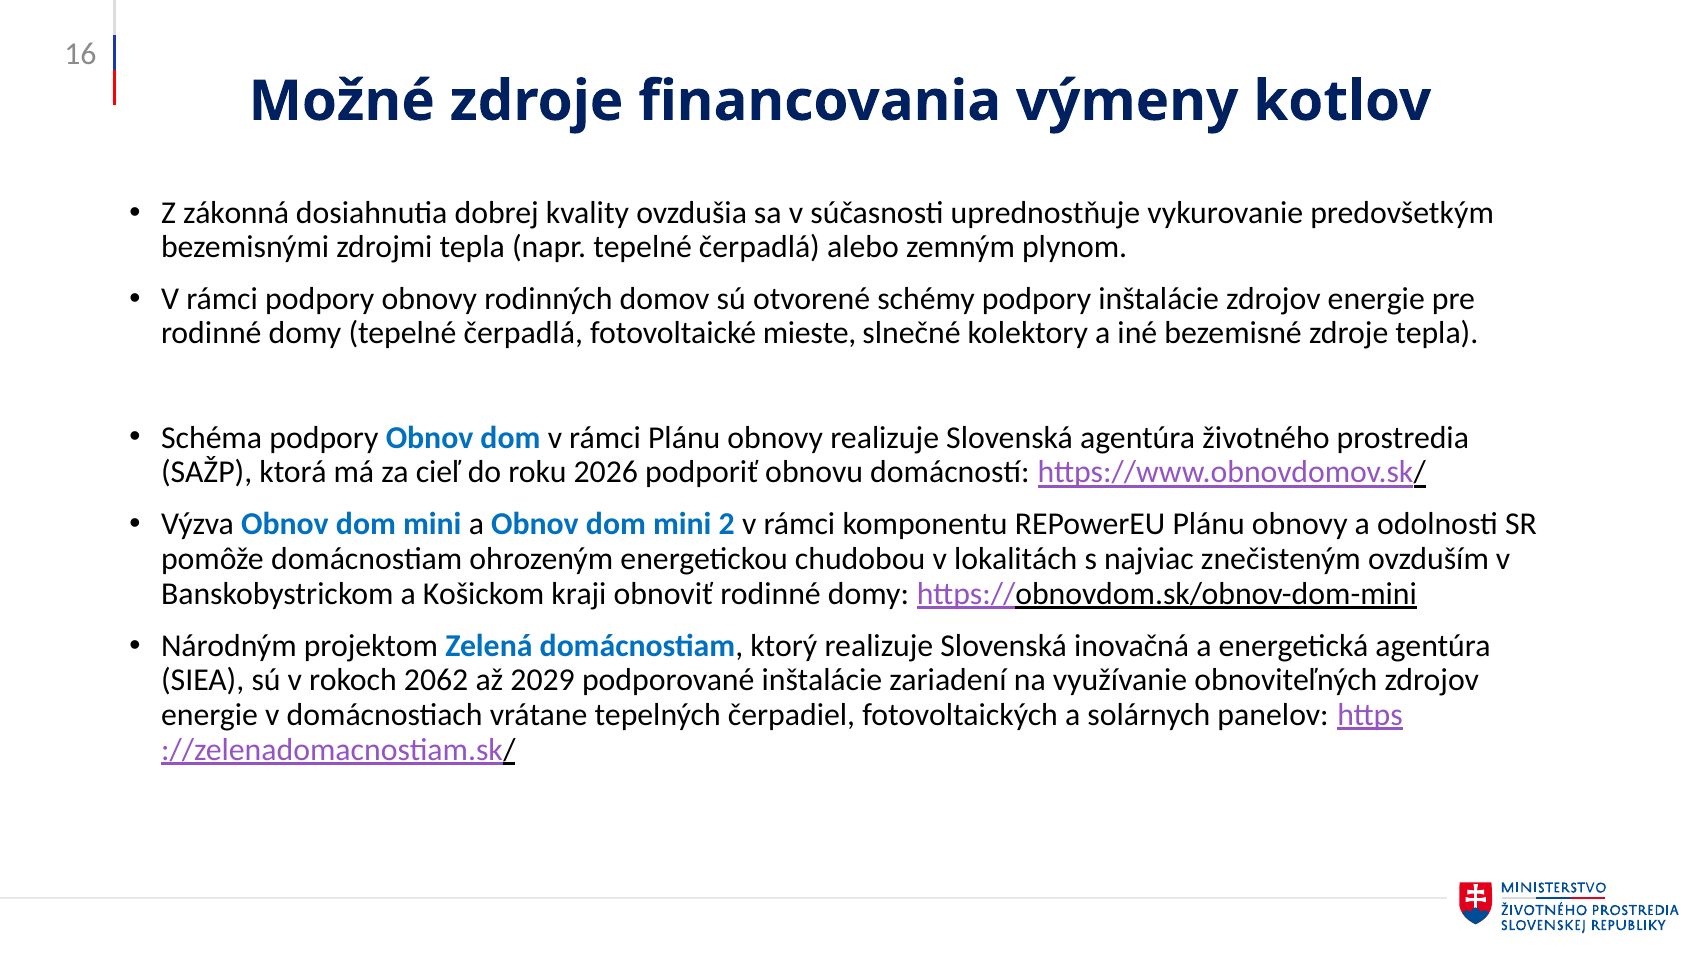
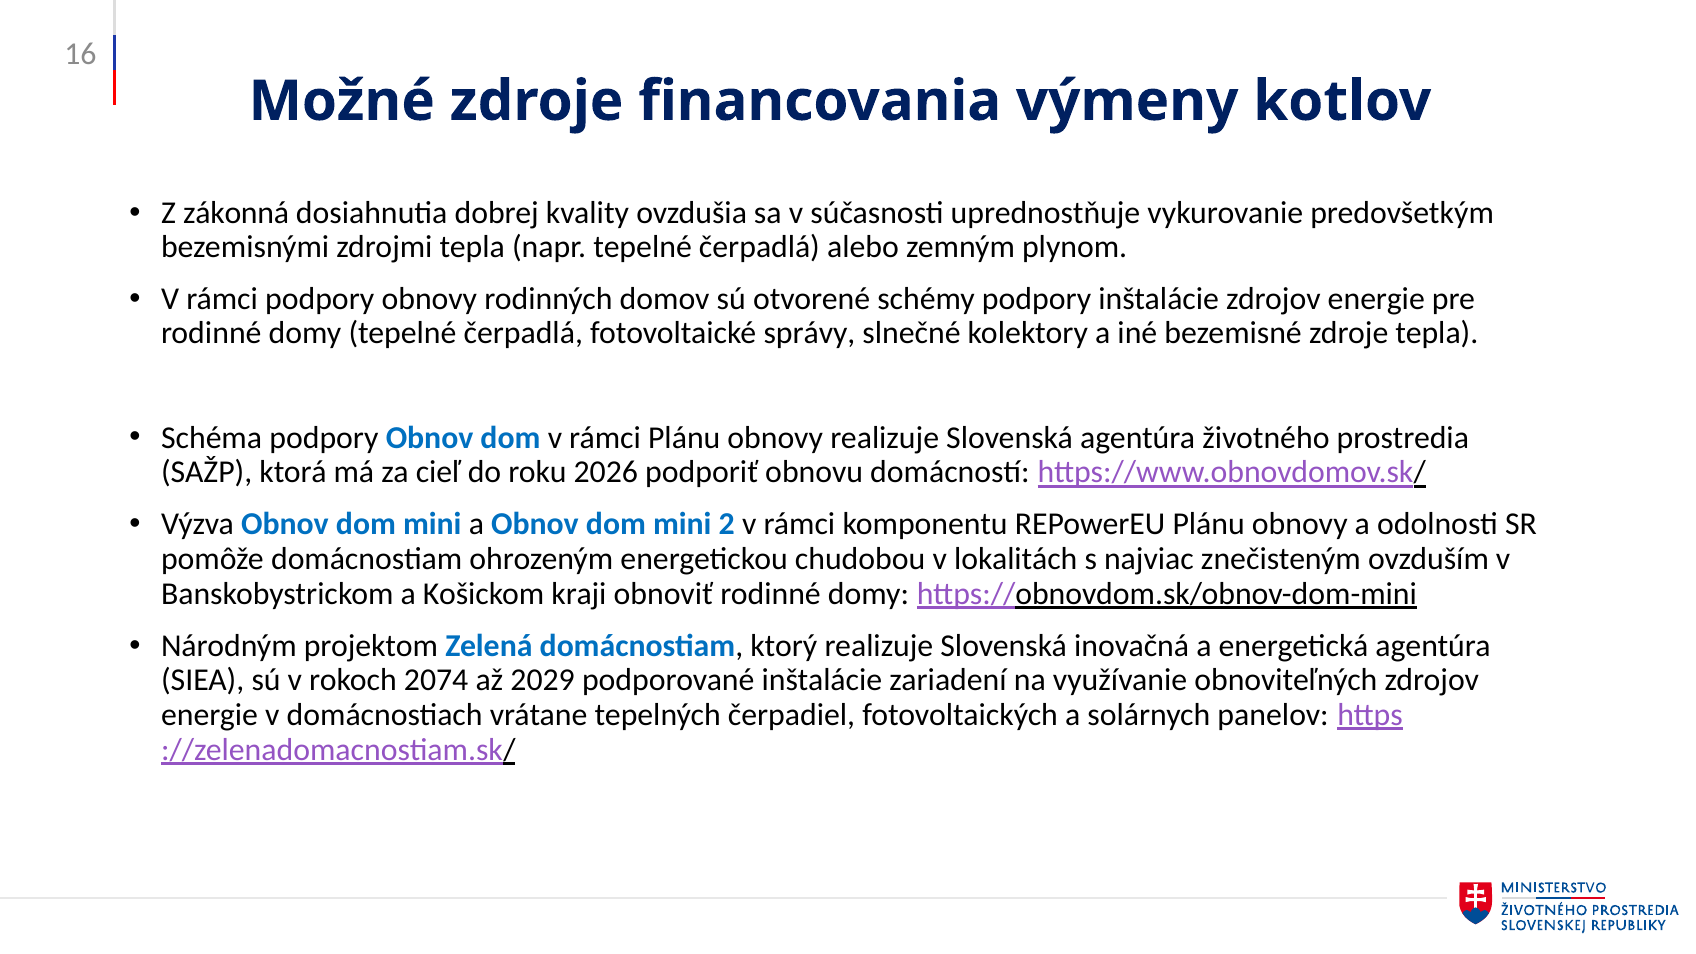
mieste: mieste -> správy
2062: 2062 -> 2074
